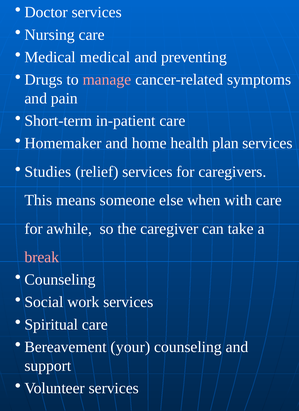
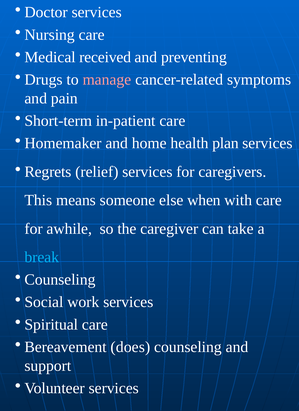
Medical medical: medical -> received
Studies: Studies -> Regrets
break colour: pink -> light blue
your: your -> does
